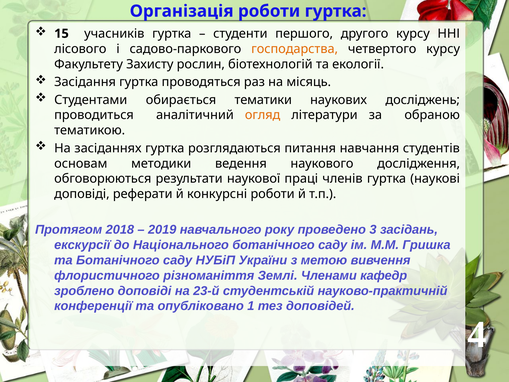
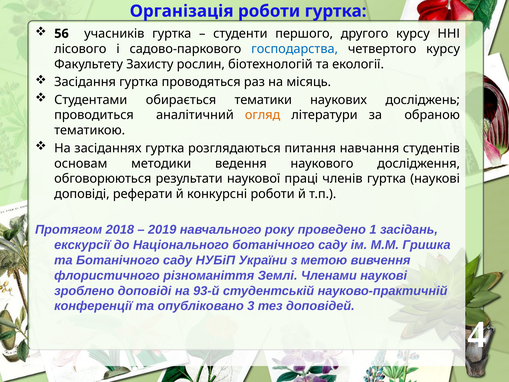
15: 15 -> 56
господарства colour: orange -> blue
3: 3 -> 1
Членами кафедр: кафедр -> наукові
23-й: 23-й -> 93-й
1: 1 -> 3
